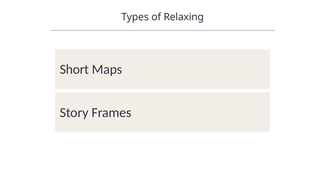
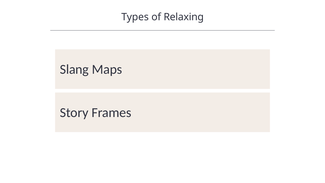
Short: Short -> Slang
